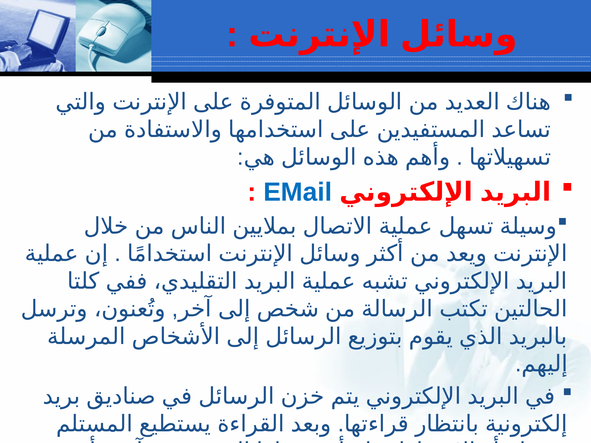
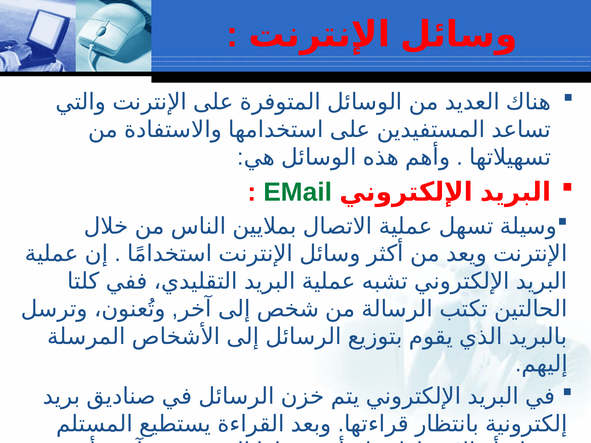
EMail colour: blue -> green
